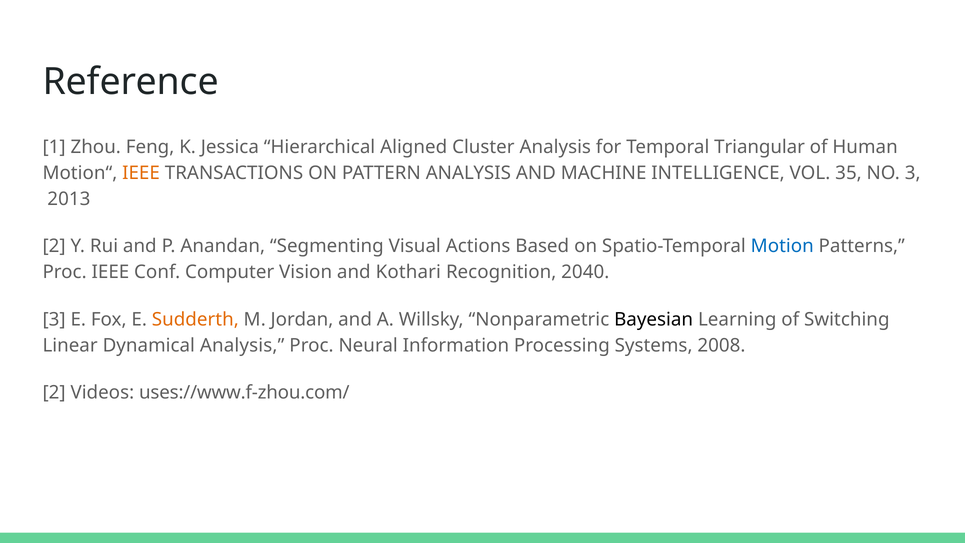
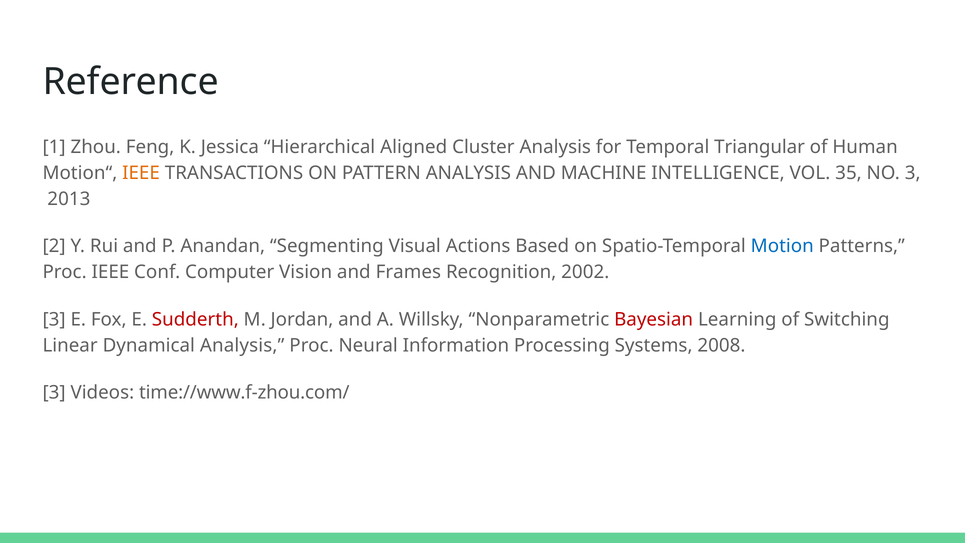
Kothari: Kothari -> Frames
2040: 2040 -> 2002
Sudderth colour: orange -> red
Bayesian colour: black -> red
2 at (54, 393): 2 -> 3
uses://www.f-zhou.com/: uses://www.f-zhou.com/ -> time://www.f-zhou.com/
